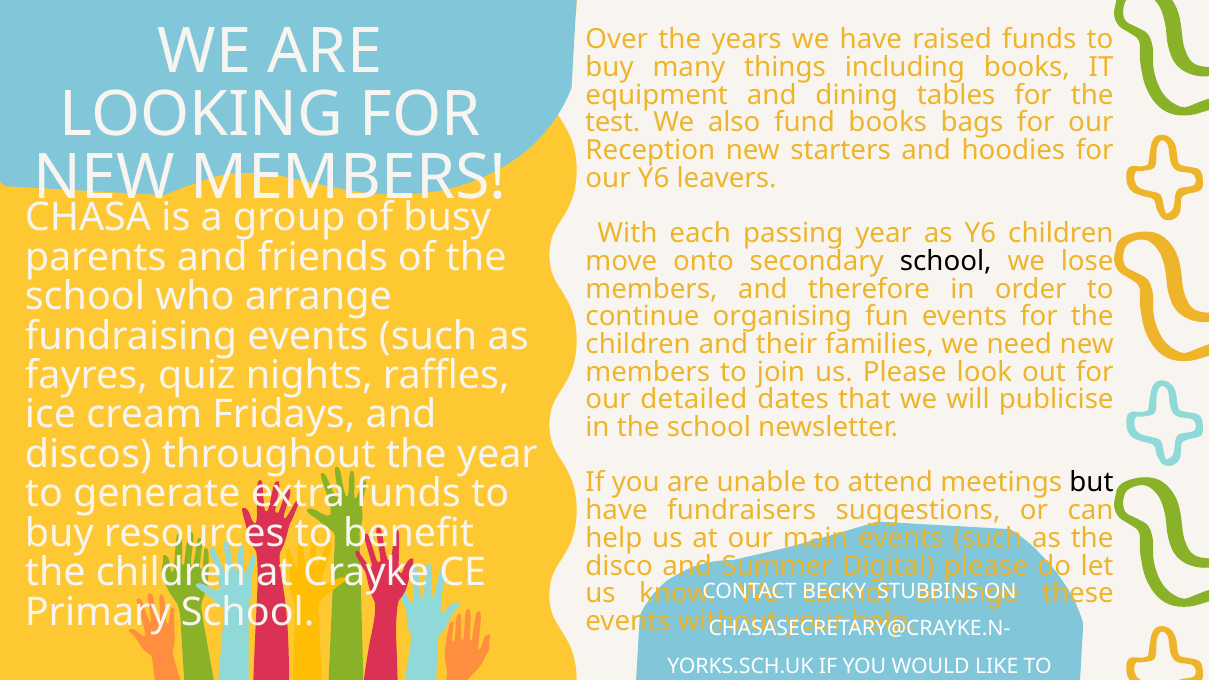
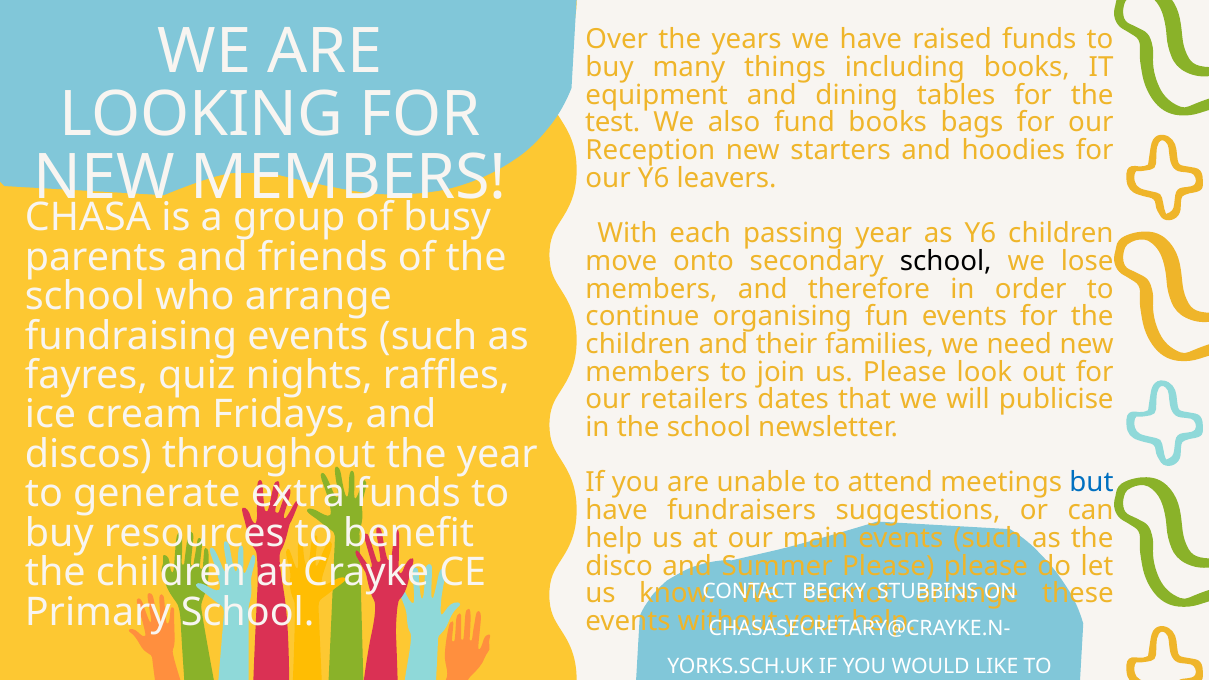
detailed: detailed -> retailers
but colour: black -> blue
Summer Digital: Digital -> Please
